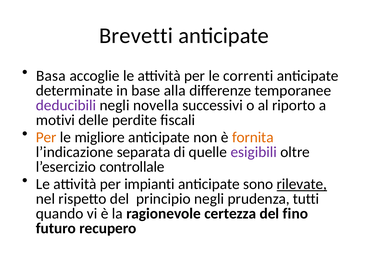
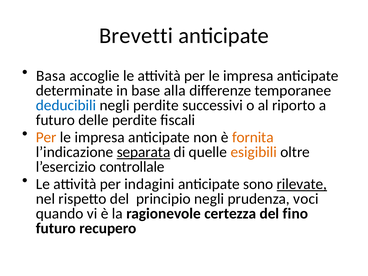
attività per le correnti: correnti -> impresa
deducibili colour: purple -> blue
negli novella: novella -> perdite
motivi at (55, 120): motivi -> futuro
migliore at (100, 137): migliore -> impresa
separata underline: none -> present
esigibili colour: purple -> orange
impianti: impianti -> indagini
tutti: tutti -> voci
